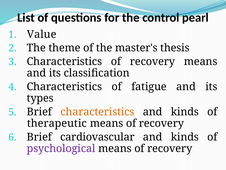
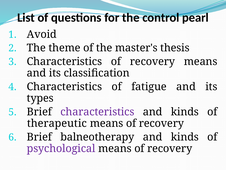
Value: Value -> Avoid
characteristics at (97, 112) colour: orange -> purple
cardiovascular: cardiovascular -> balneotherapy
